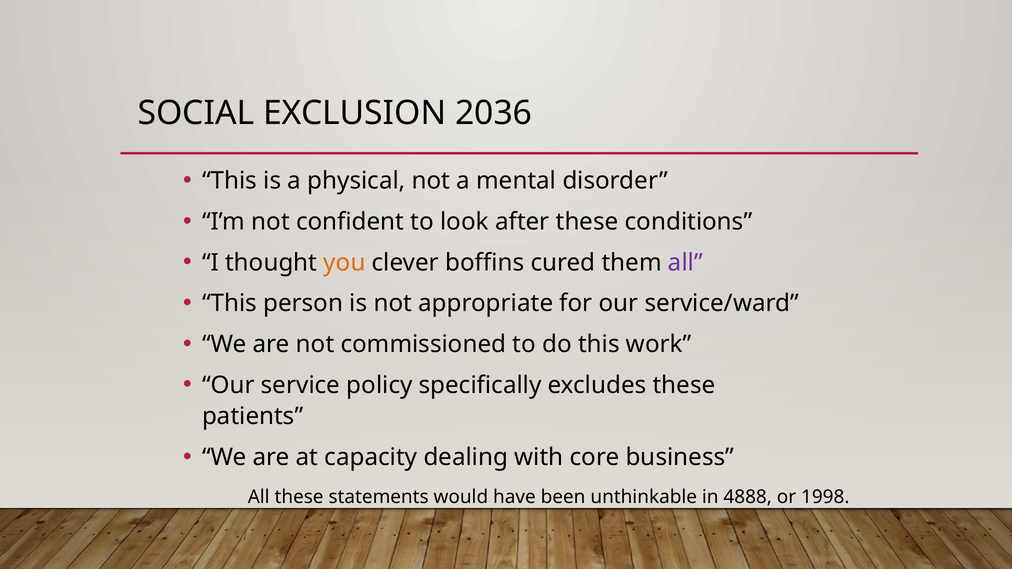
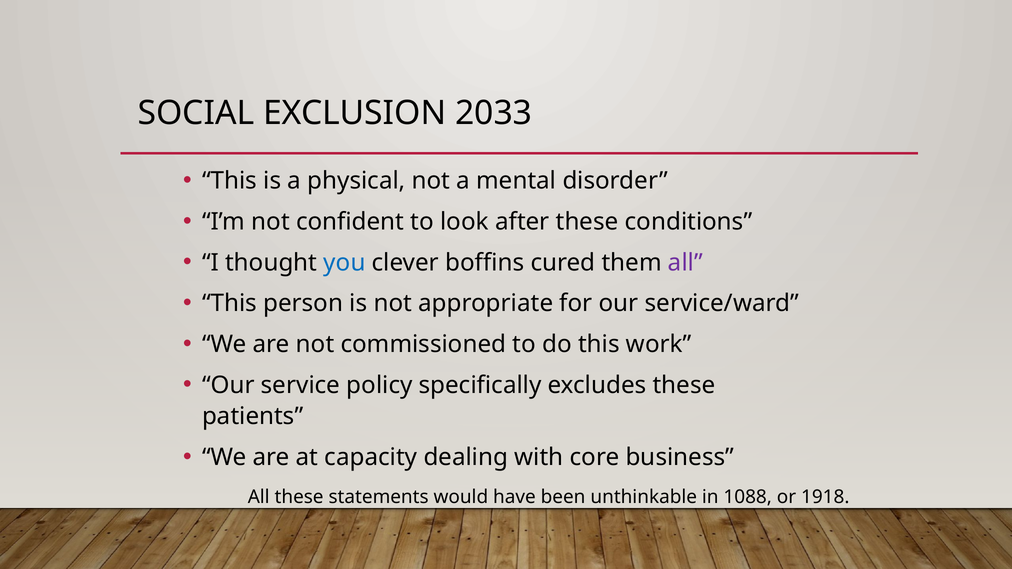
2036: 2036 -> 2033
you colour: orange -> blue
4888: 4888 -> 1088
1998: 1998 -> 1918
